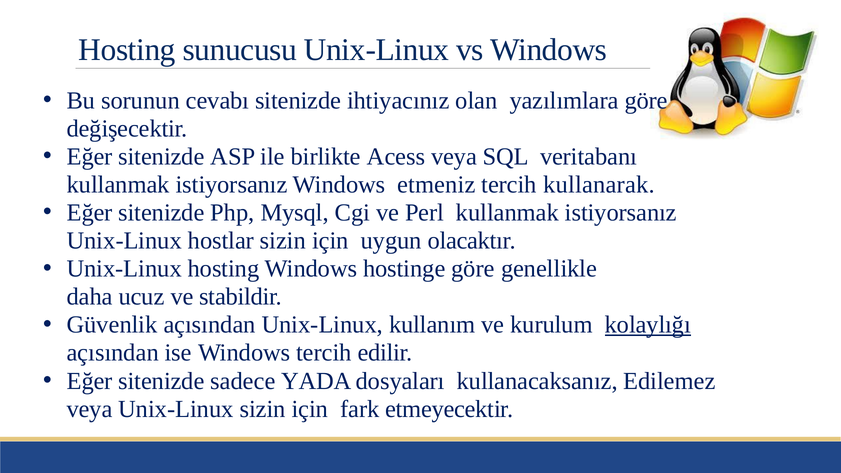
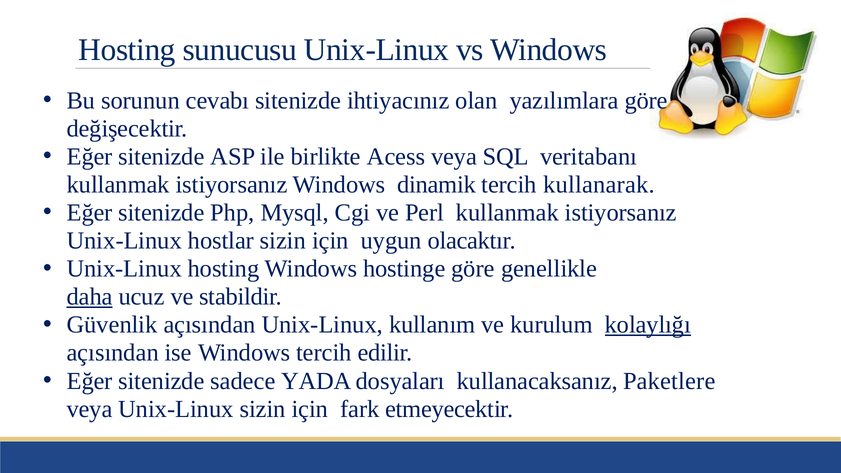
etmeniz: etmeniz -> dinamik
daha underline: none -> present
Edilemez: Edilemez -> Paketlere
